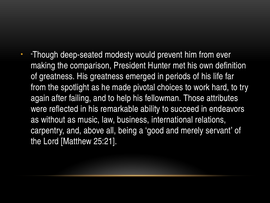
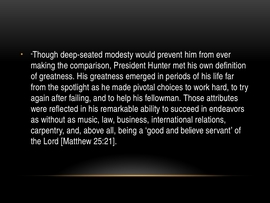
merely: merely -> believe
